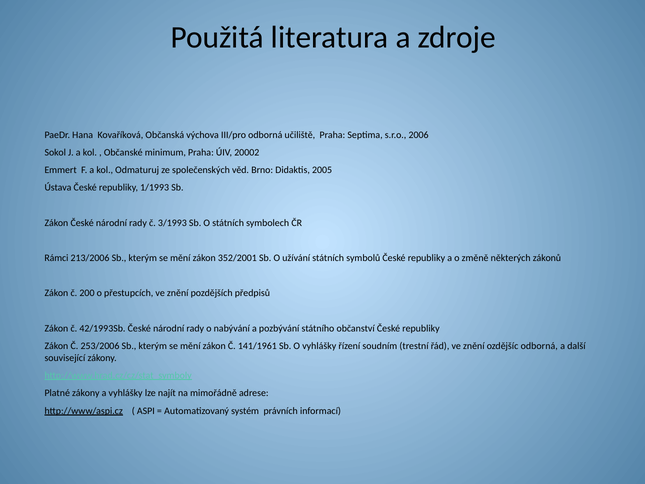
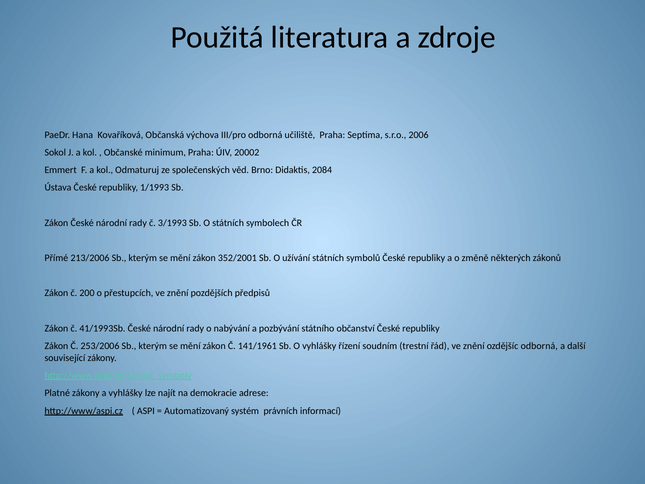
2005: 2005 -> 2084
Rámci: Rámci -> Přímé
42/1993Sb: 42/1993Sb -> 41/1993Sb
mimořádně: mimořádně -> demokracie
